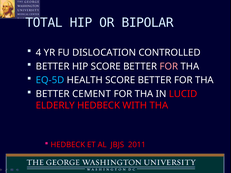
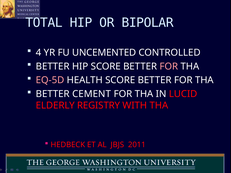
DISLOCATION: DISLOCATION -> UNCEMENTED
EQ-5D colour: light blue -> pink
ELDERLY HEDBECK: HEDBECK -> REGISTRY
